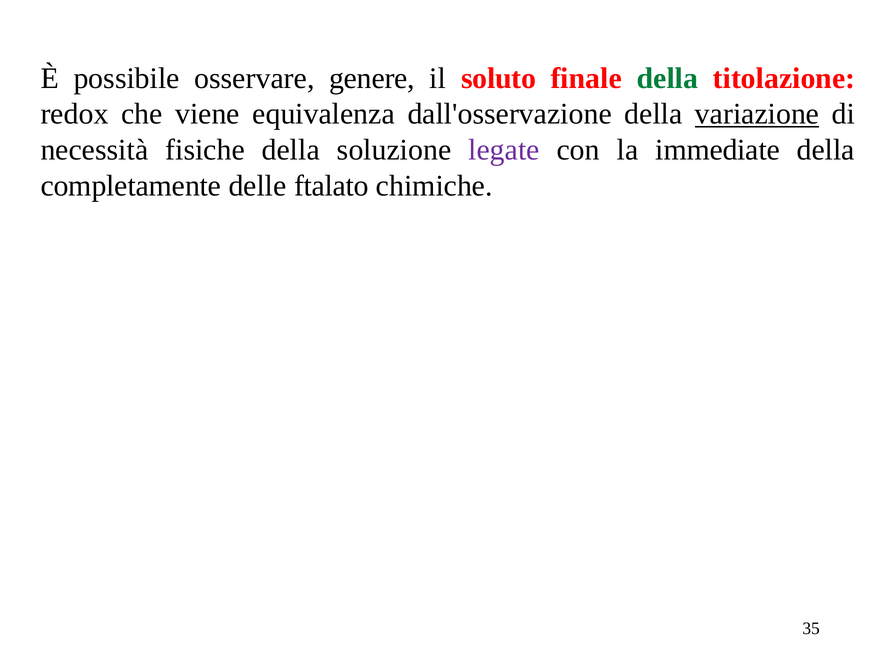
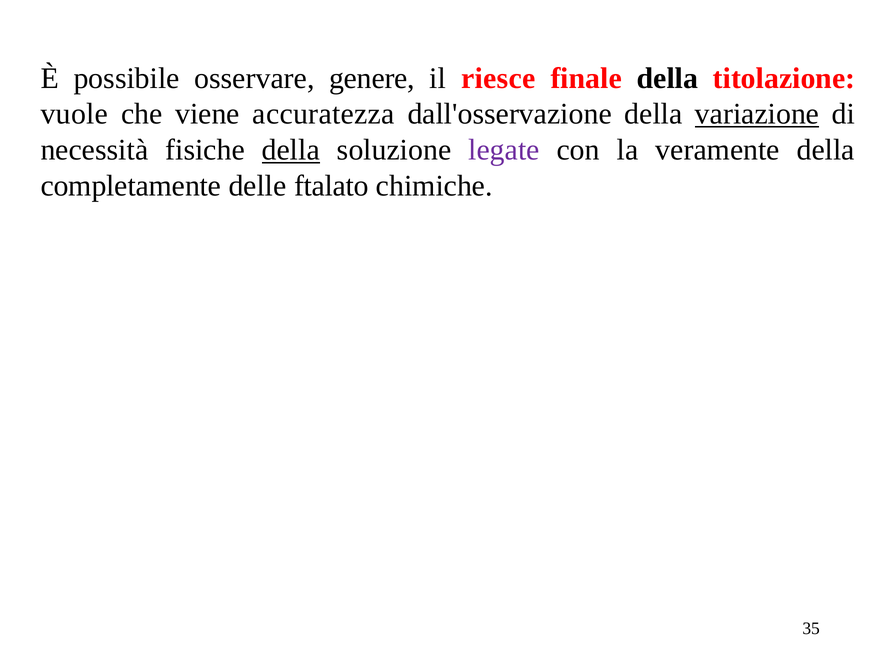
soluto: soluto -> riesce
della at (667, 78) colour: green -> black
redox: redox -> vuole
equivalenza: equivalenza -> accuratezza
della at (291, 150) underline: none -> present
immediate: immediate -> veramente
